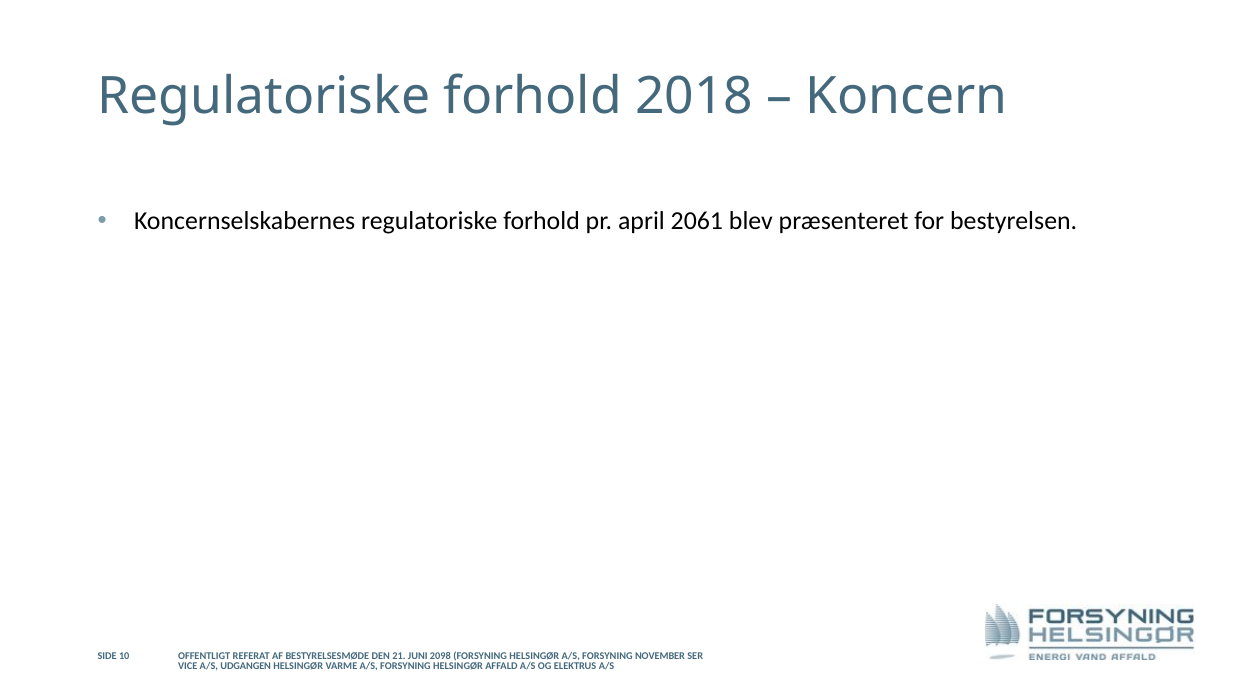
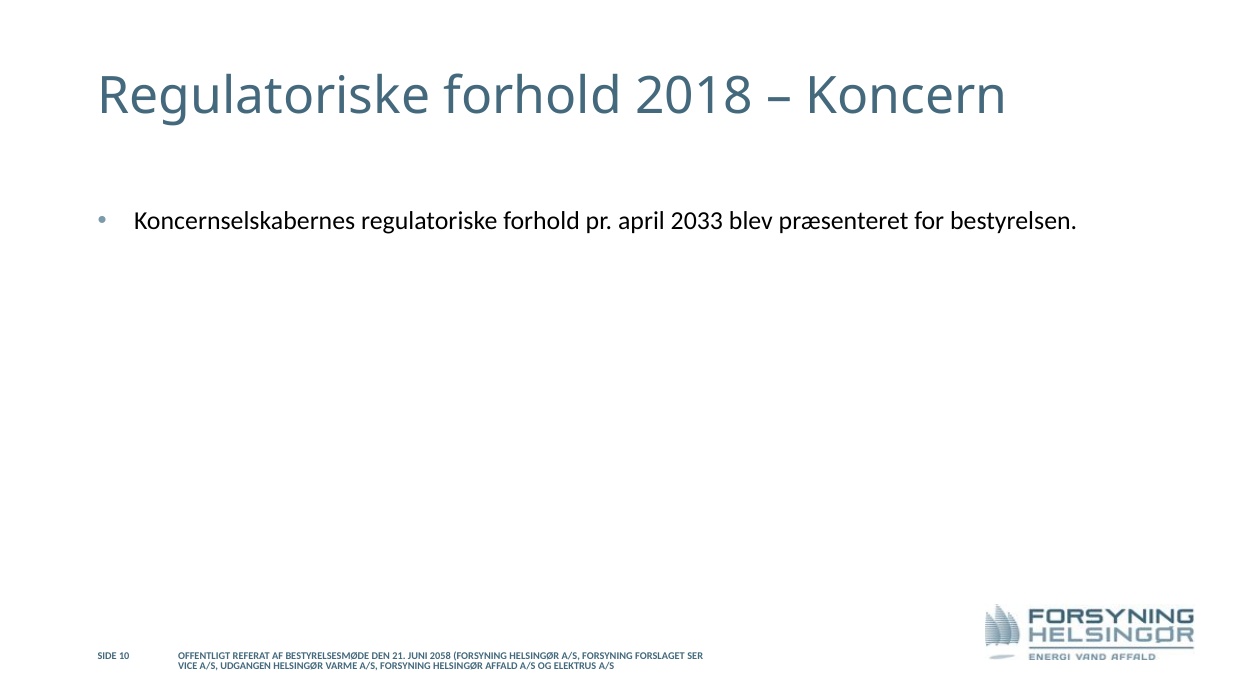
2061: 2061 -> 2033
2098: 2098 -> 2058
NOVEMBER: NOVEMBER -> FORSLAGET
